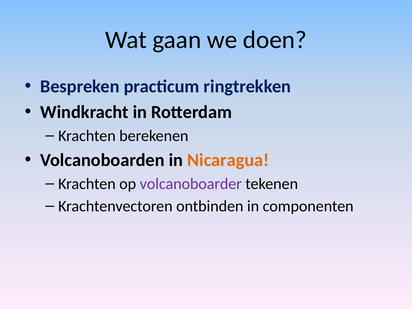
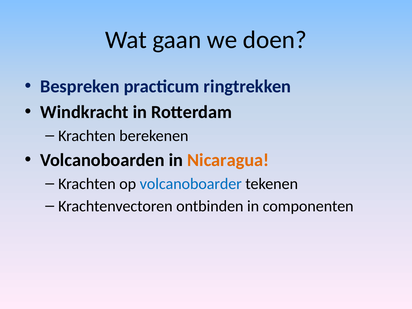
volcanoboarder colour: purple -> blue
